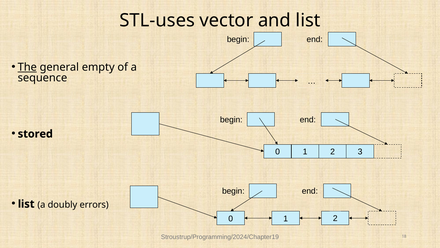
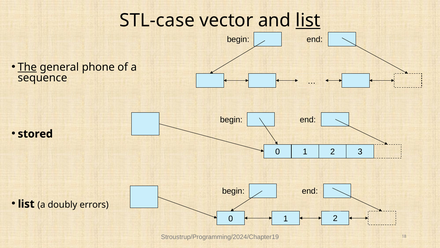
STL-uses: STL-uses -> STL-case
list at (308, 21) underline: none -> present
empty: empty -> phone
